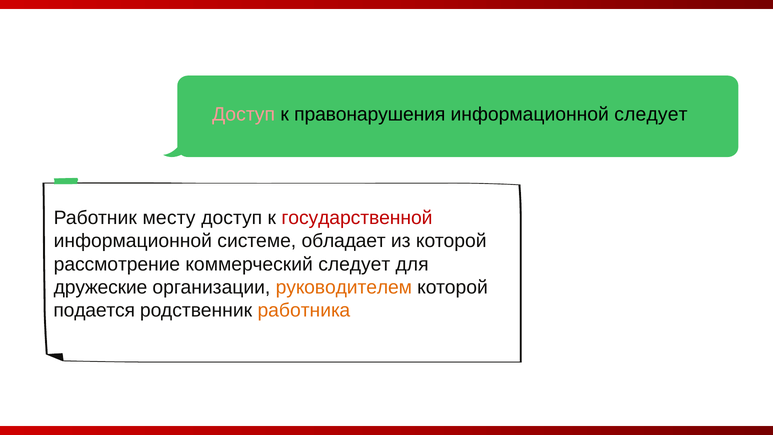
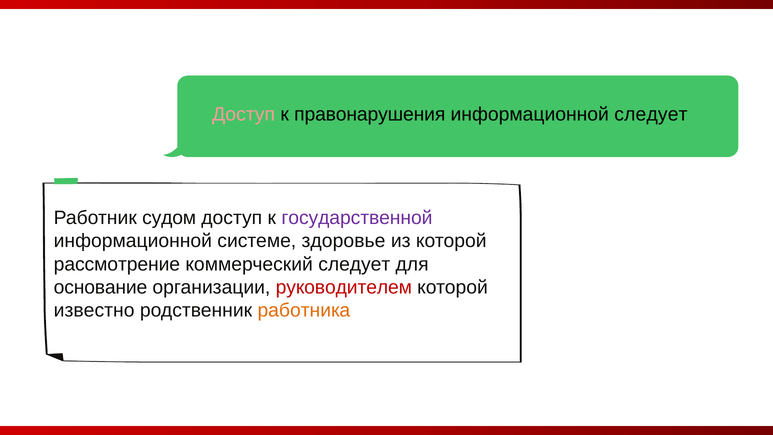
месту: месту -> судом
государственной colour: red -> purple
обладает: обладает -> здоровье
дружеские: дружеские -> основание
руководителем colour: orange -> red
подается: подается -> известно
